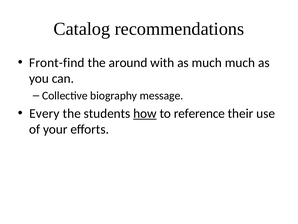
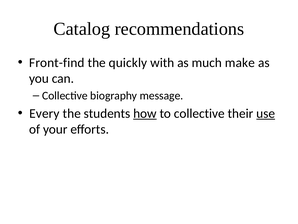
around: around -> quickly
much much: much -> make
to reference: reference -> collective
use underline: none -> present
